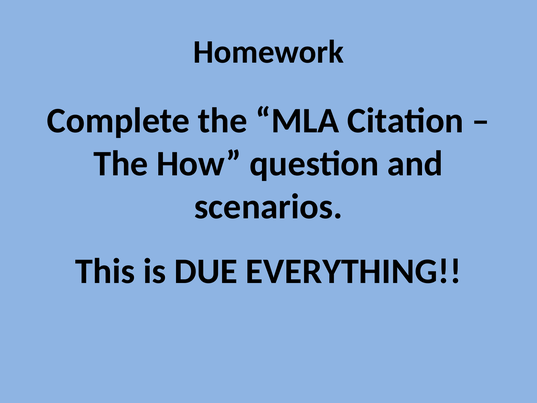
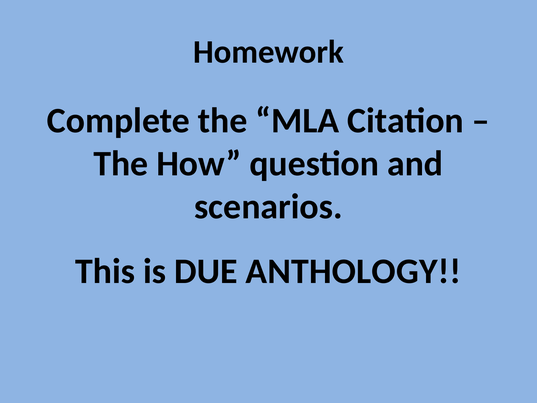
EVERYTHING: EVERYTHING -> ANTHOLOGY
